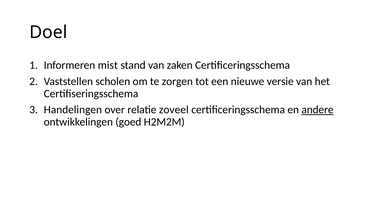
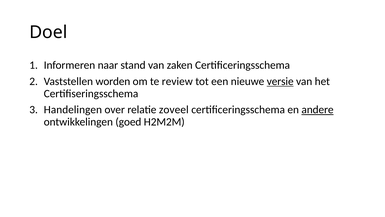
mist: mist -> naar
scholen: scholen -> worden
zorgen: zorgen -> review
versie underline: none -> present
